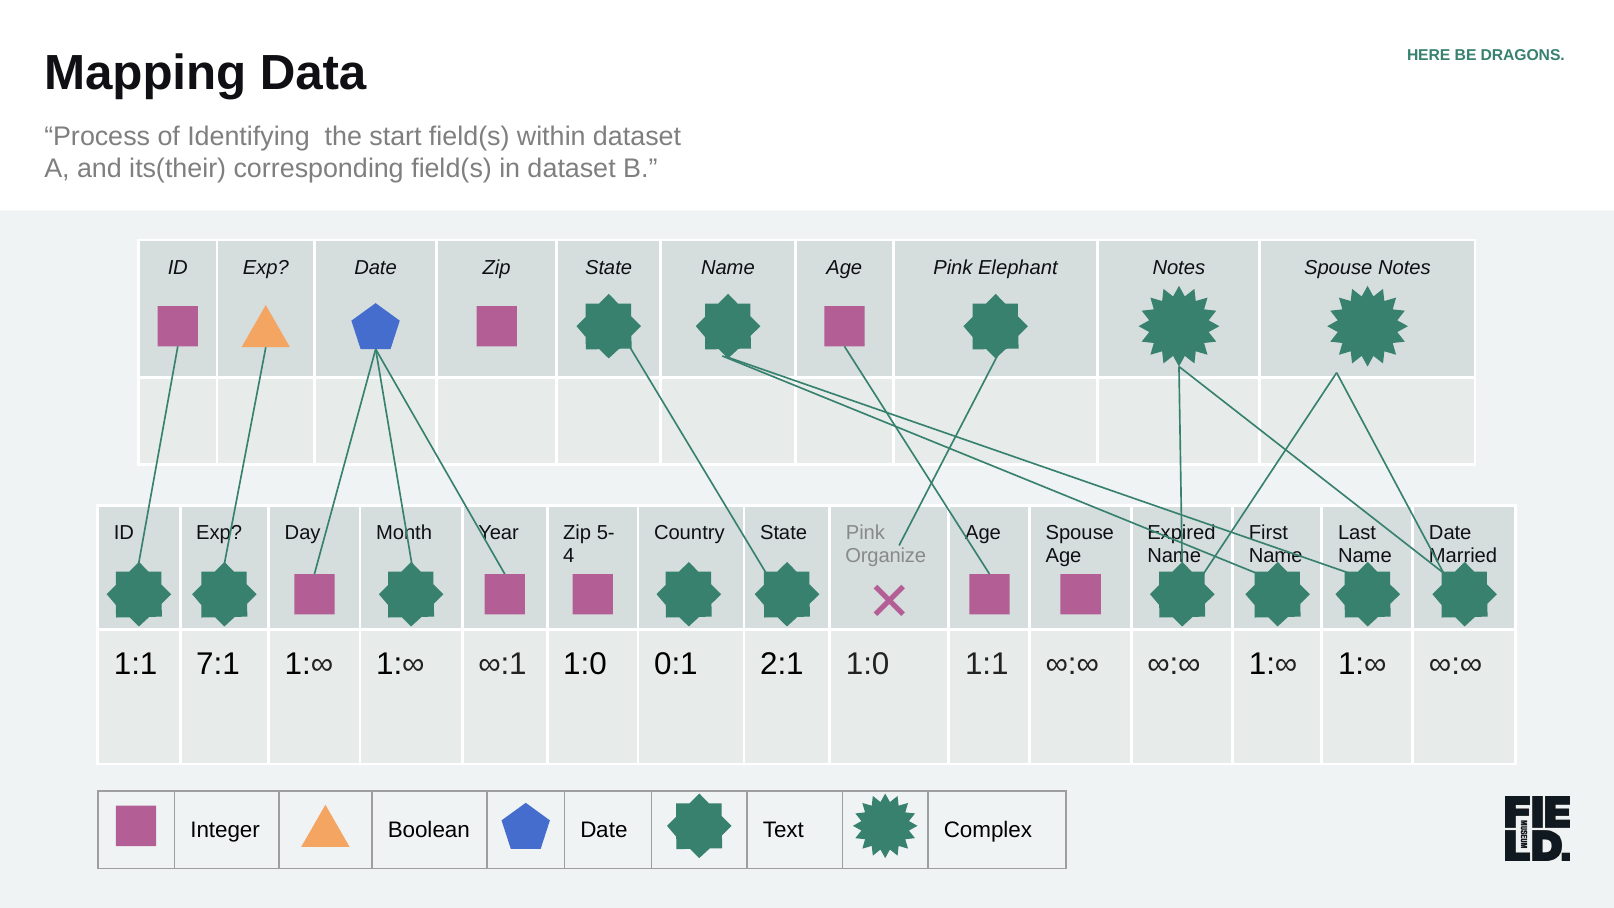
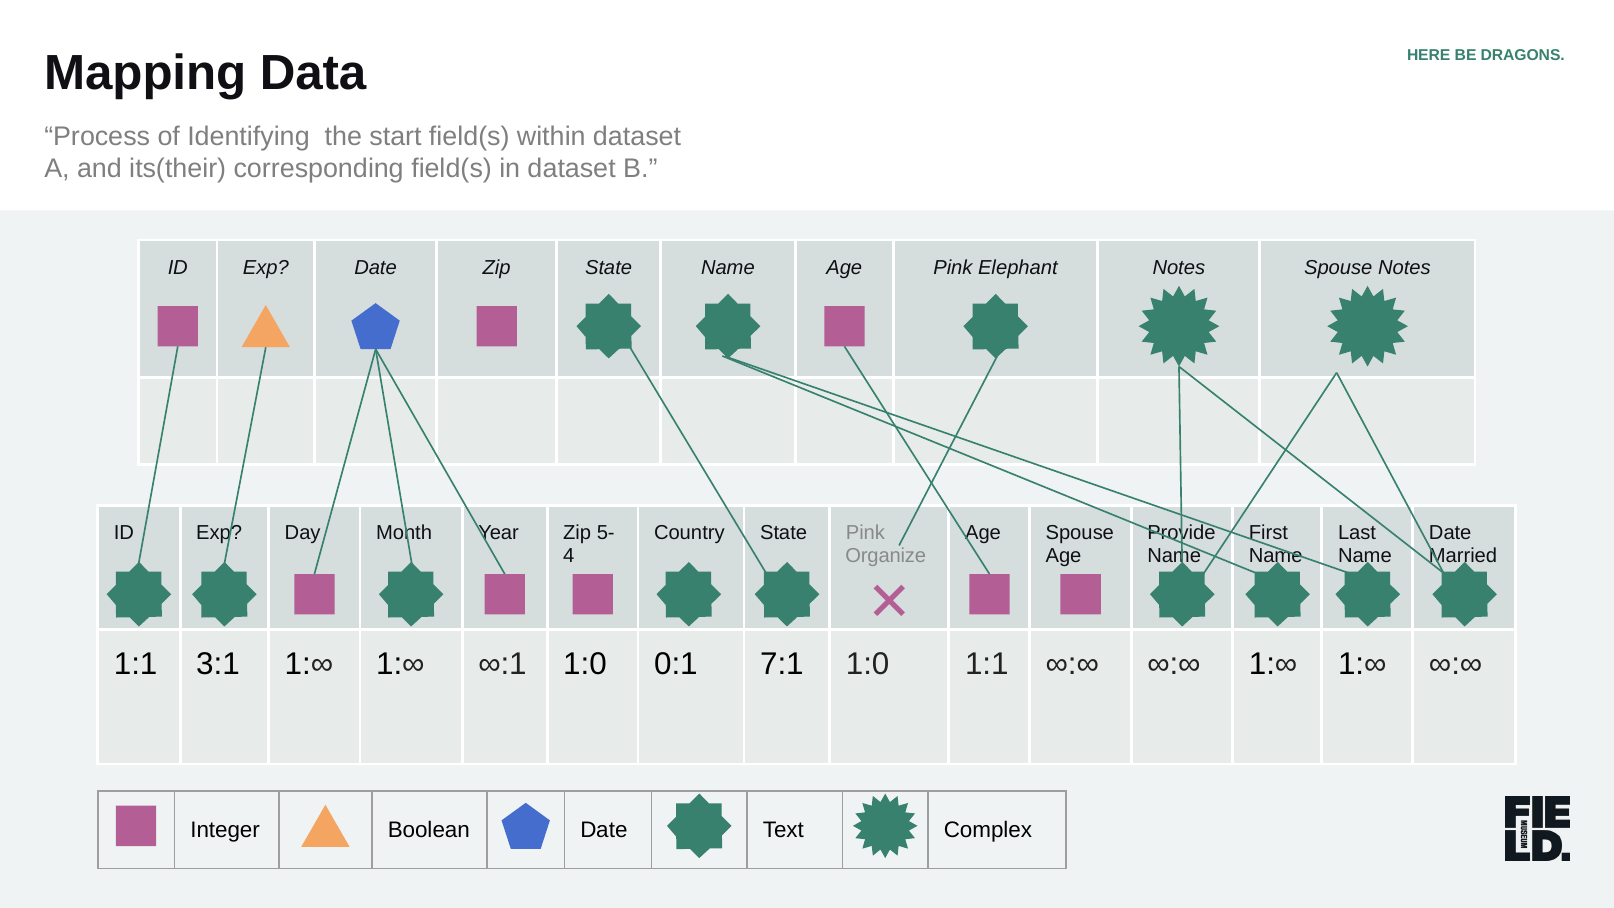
Expired: Expired -> Provide
7:1: 7:1 -> 3:1
2:1: 2:1 -> 7:1
